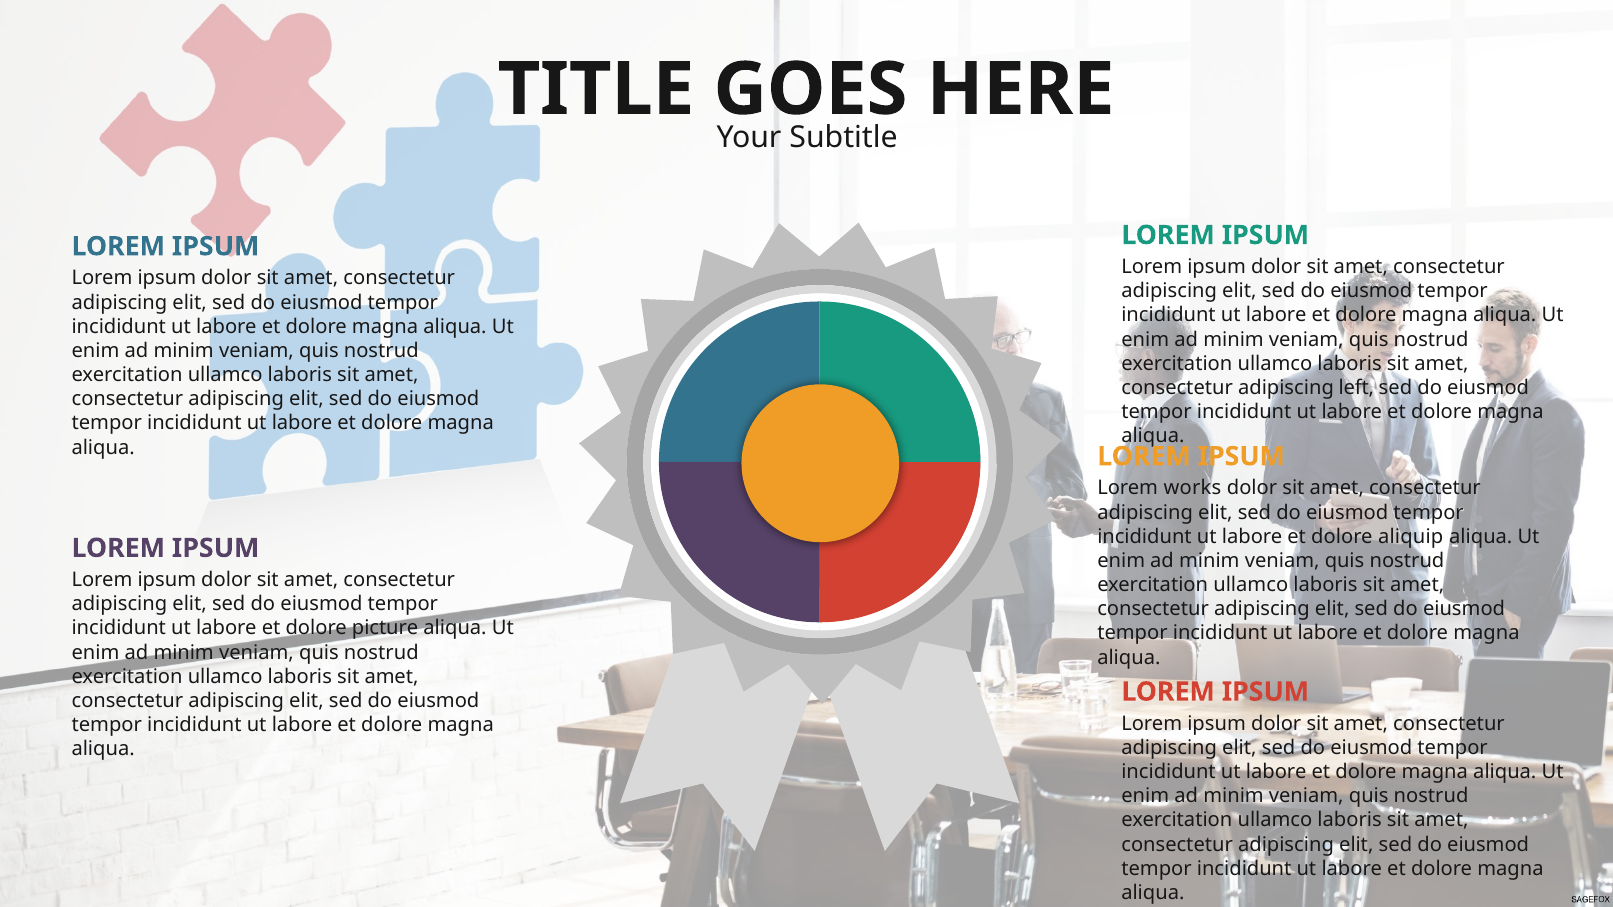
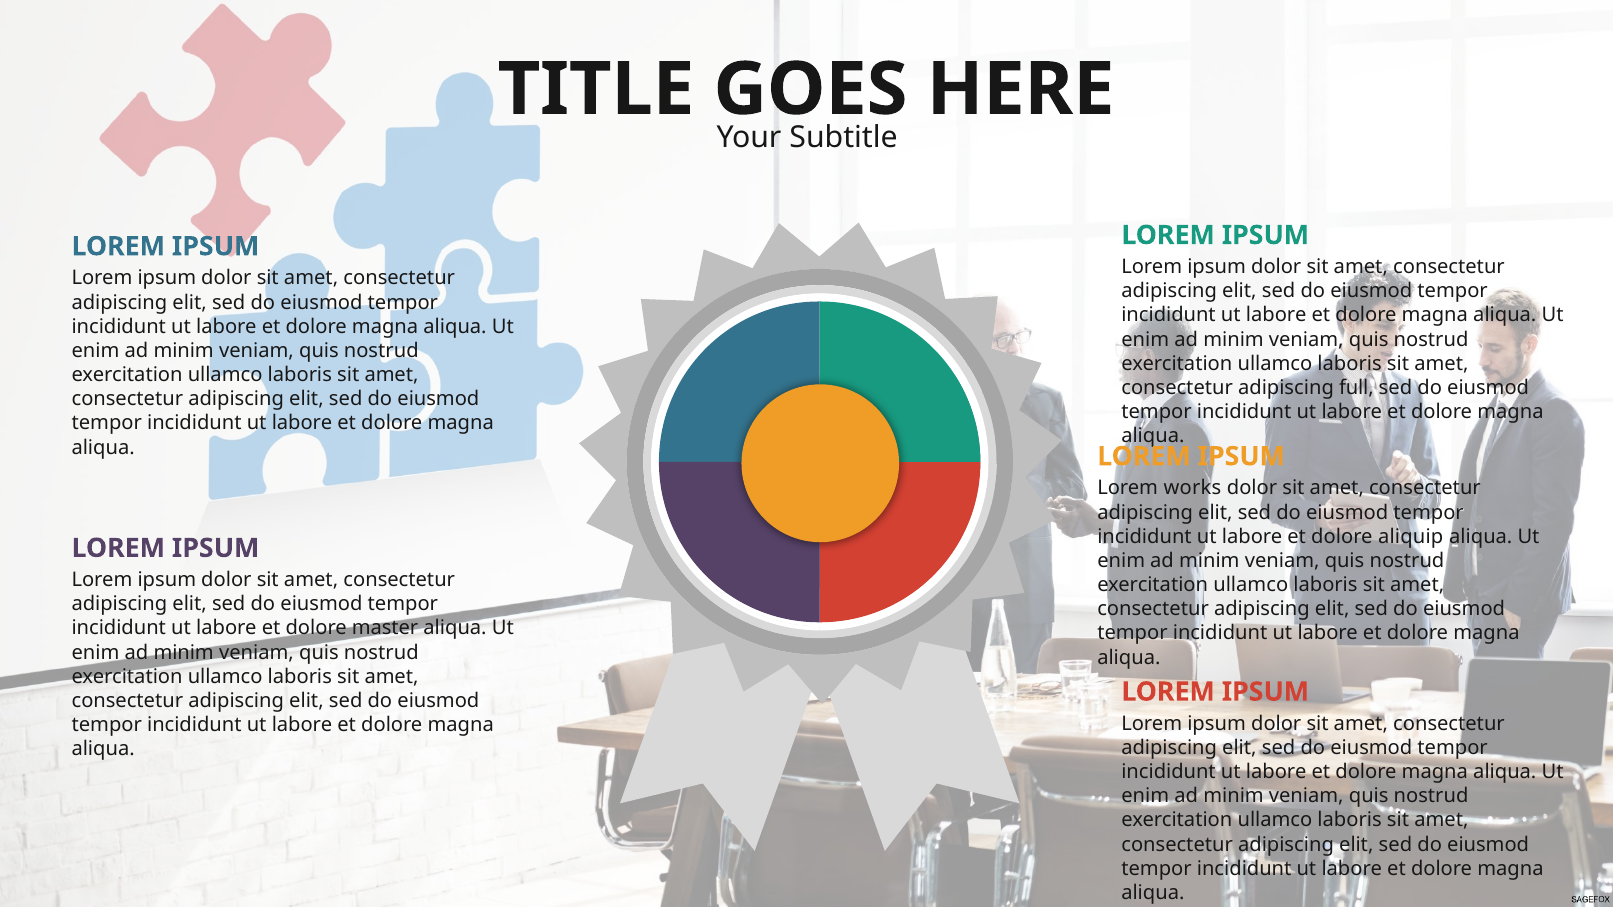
left: left -> full
picture: picture -> master
